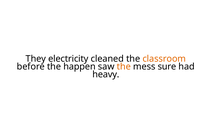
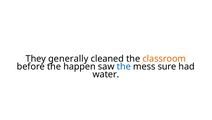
electricity: electricity -> generally
the at (124, 66) colour: orange -> blue
heavy: heavy -> water
